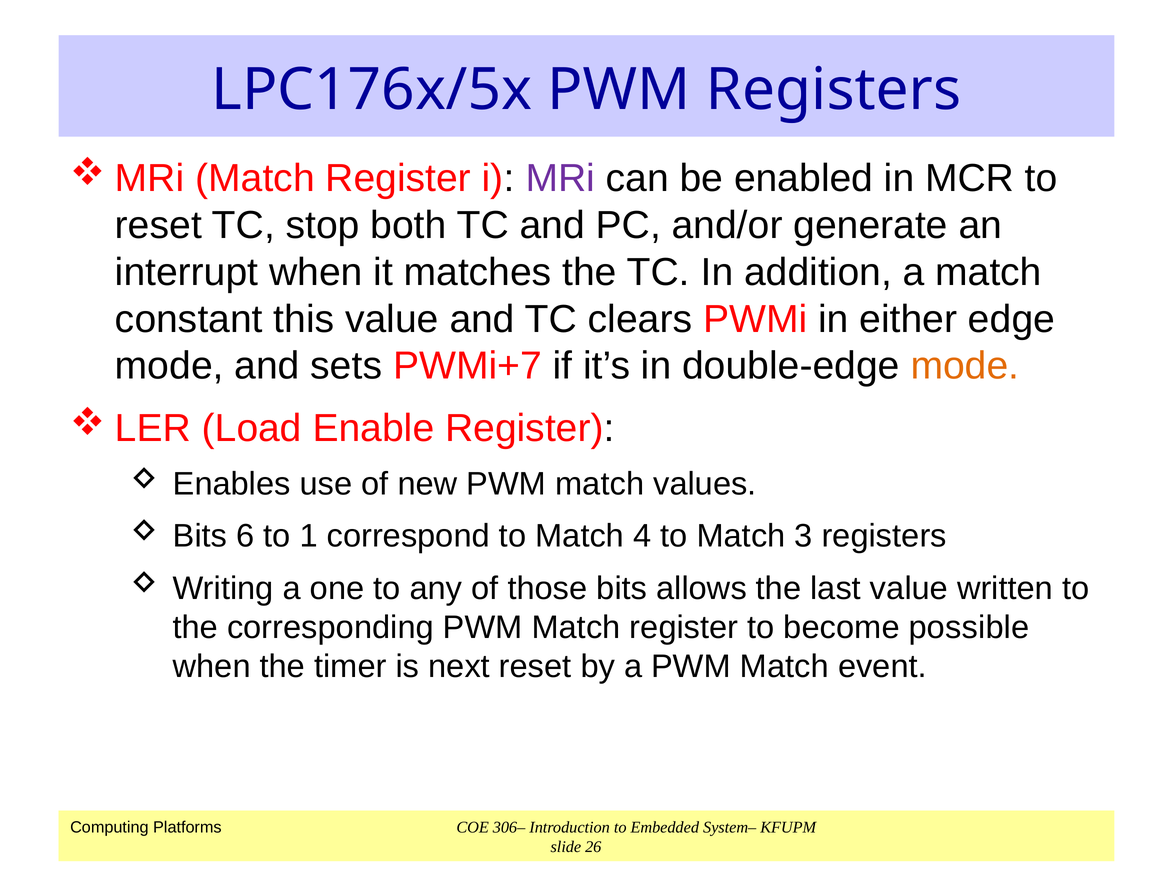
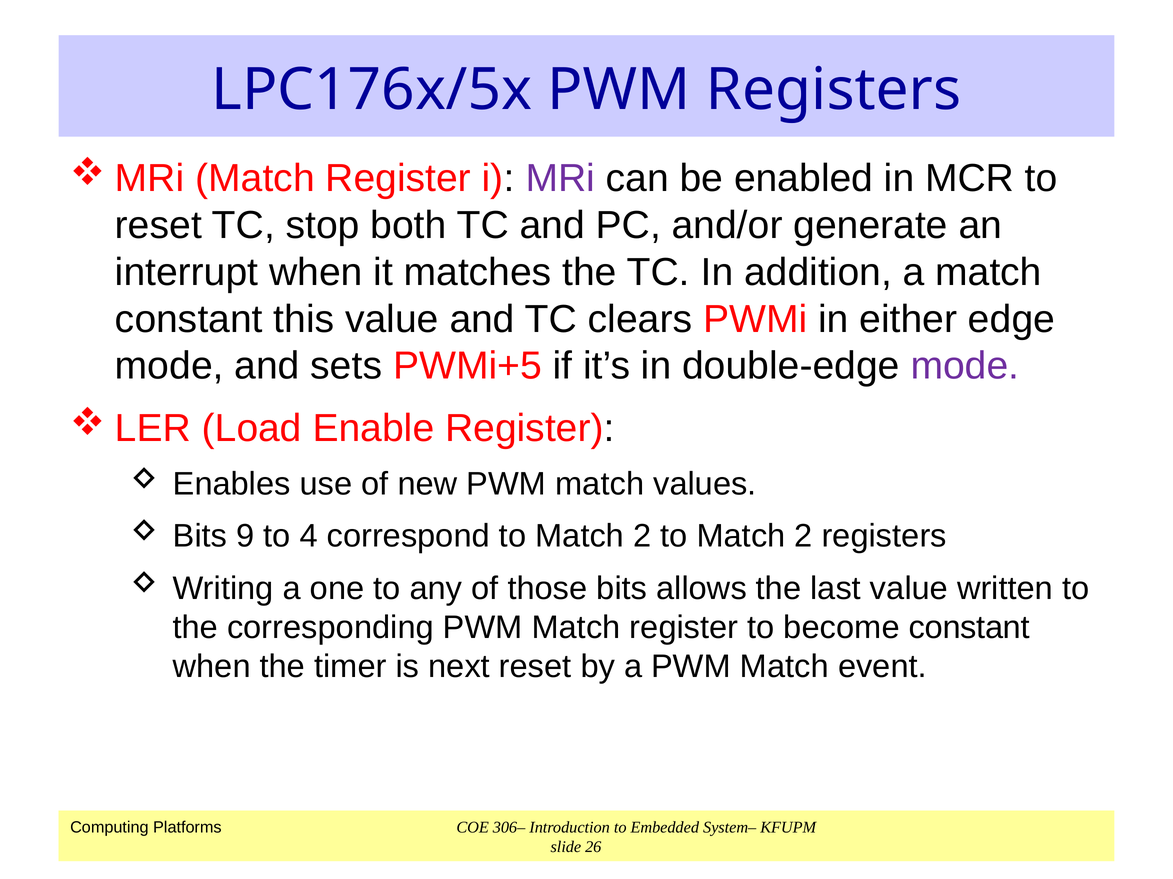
PWMi+7: PWMi+7 -> PWMi+5
mode at (965, 366) colour: orange -> purple
6: 6 -> 9
1: 1 -> 4
correspond to Match 4: 4 -> 2
3 at (803, 537): 3 -> 2
become possible: possible -> constant
